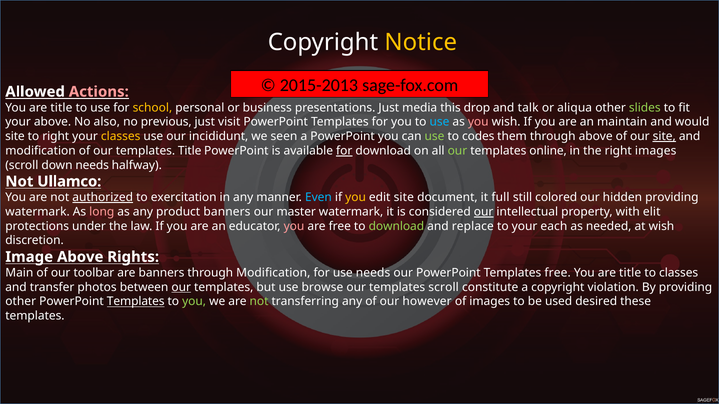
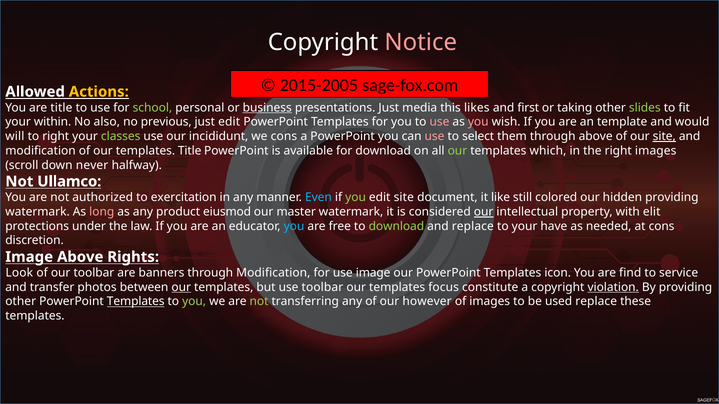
Notice colour: yellow -> pink
2015-2013: 2015-2013 -> 2015-2005
Actions colour: pink -> yellow
school colour: yellow -> light green
business underline: none -> present
drop: drop -> likes
talk: talk -> first
aliqua: aliqua -> taking
your above: above -> within
just visit: visit -> edit
use at (439, 122) colour: light blue -> pink
maintain: maintain -> template
site at (15, 137): site -> will
classes at (121, 137) colour: yellow -> light green
we seen: seen -> cons
use at (435, 137) colour: light green -> pink
codes: codes -> select
for at (344, 151) underline: present -> none
online: online -> which
down needs: needs -> never
authorized underline: present -> none
you at (356, 198) colour: yellow -> light green
full: full -> like
product banners: banners -> eiusmod
you at (294, 226) colour: pink -> light blue
each: each -> have
at wish: wish -> cons
Main: Main -> Look
use needs: needs -> image
Templates free: free -> icon
title at (630, 273): title -> find
to classes: classes -> service
use browse: browse -> toolbar
templates scroll: scroll -> focus
violation underline: none -> present
used desired: desired -> replace
